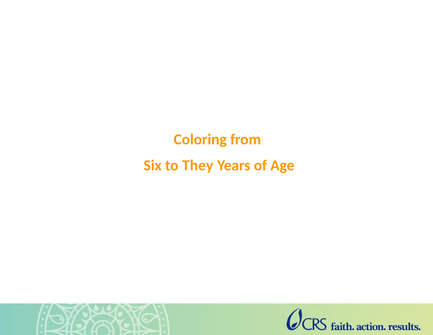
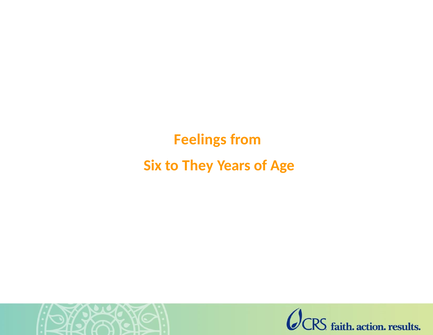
Coloring: Coloring -> Feelings
